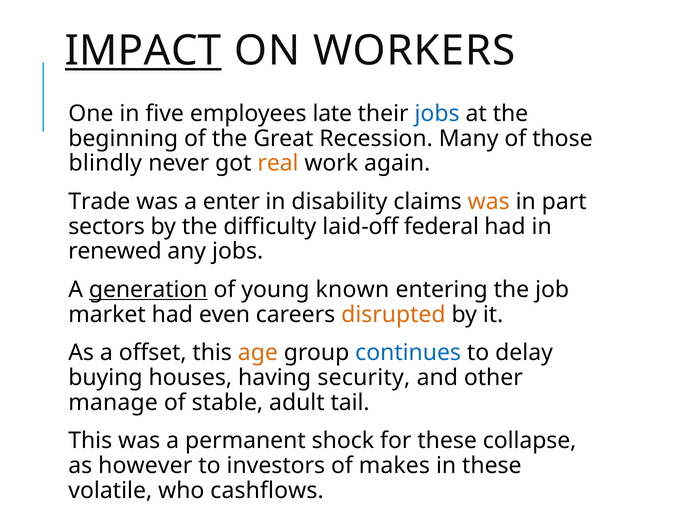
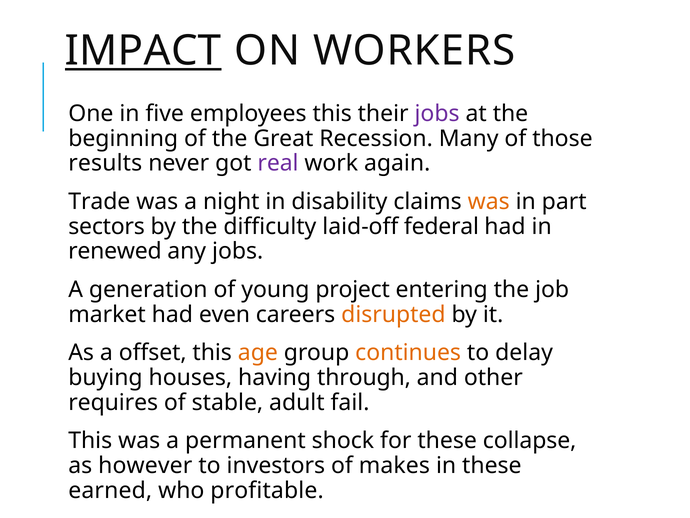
employees late: late -> this
jobs at (437, 113) colour: blue -> purple
blindly: blindly -> results
real colour: orange -> purple
enter: enter -> night
generation underline: present -> none
known: known -> project
continues colour: blue -> orange
security: security -> through
manage: manage -> requires
tail: tail -> fail
volatile: volatile -> earned
cashflows: cashflows -> profitable
